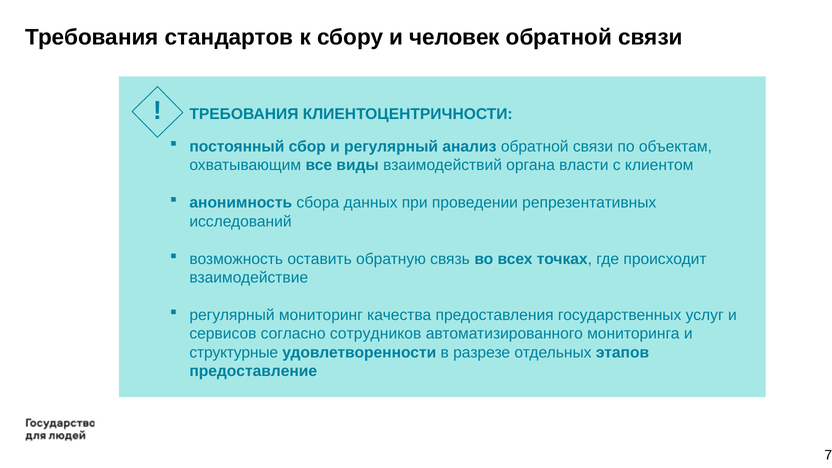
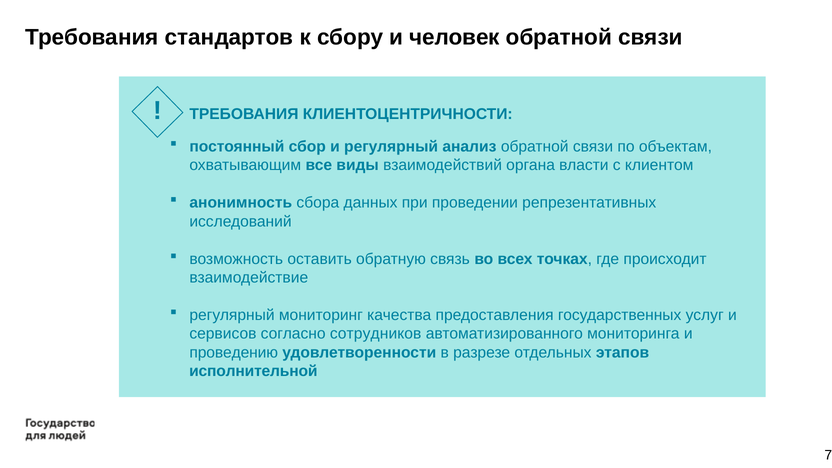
структурные: структурные -> проведению
предоставление: предоставление -> исполнительной
